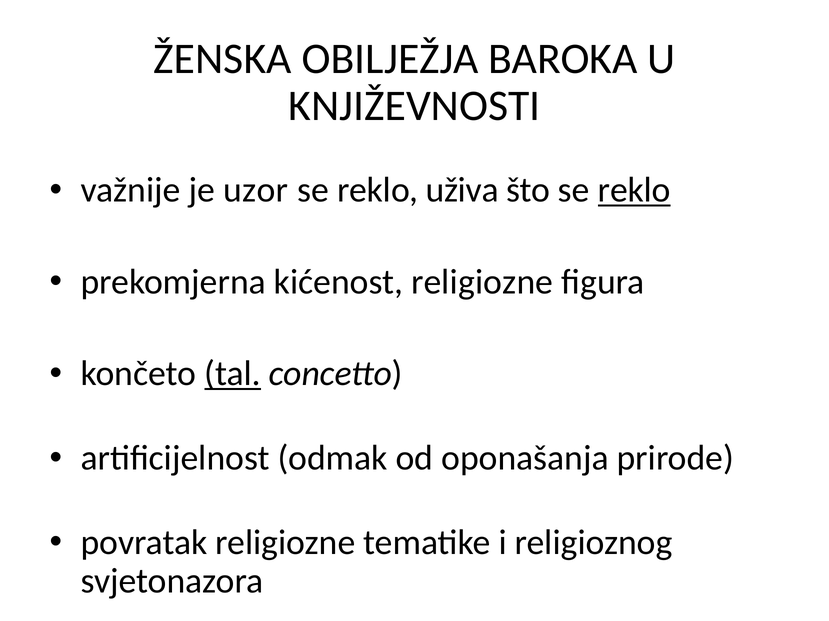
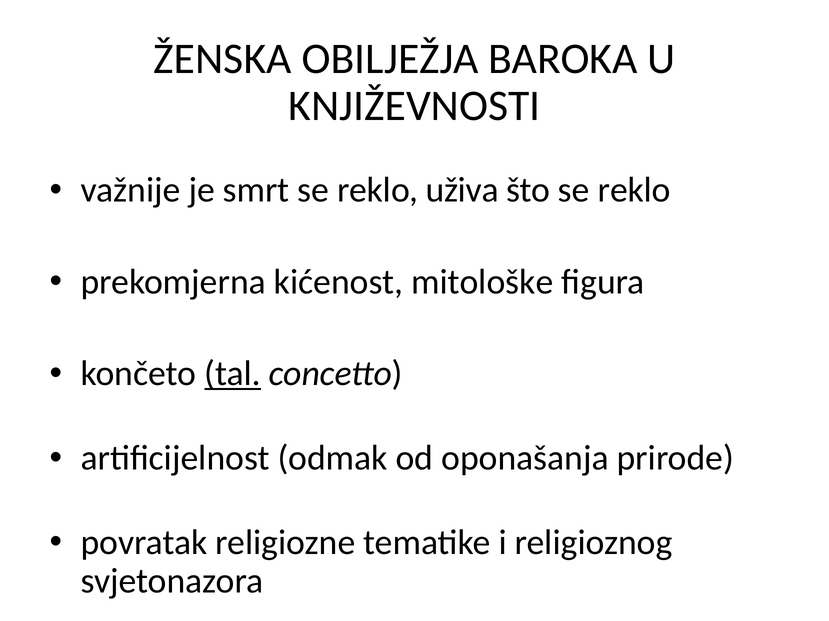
uzor: uzor -> smrt
reklo at (634, 190) underline: present -> none
kićenost religiozne: religiozne -> mitološke
